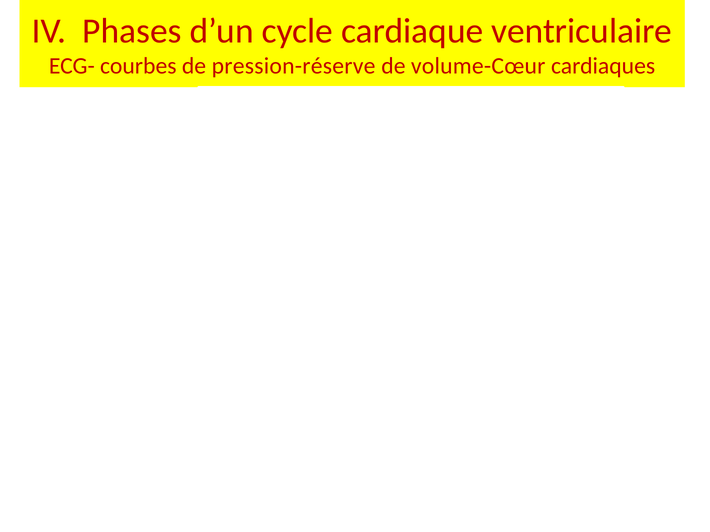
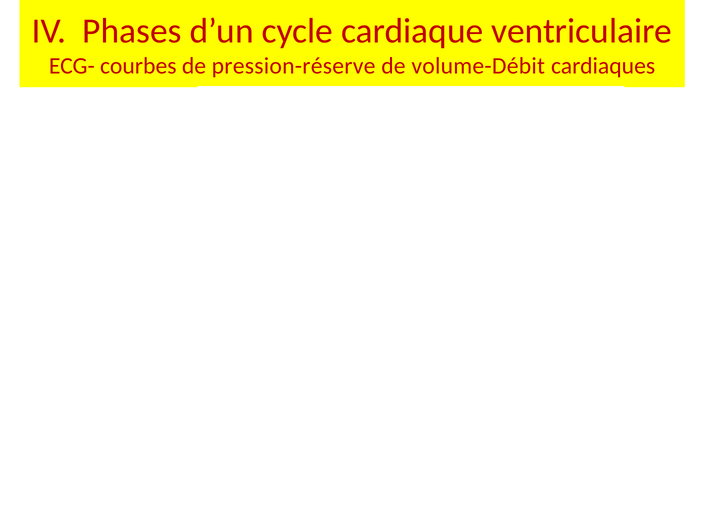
volume-Cœur: volume-Cœur -> volume-Débit
